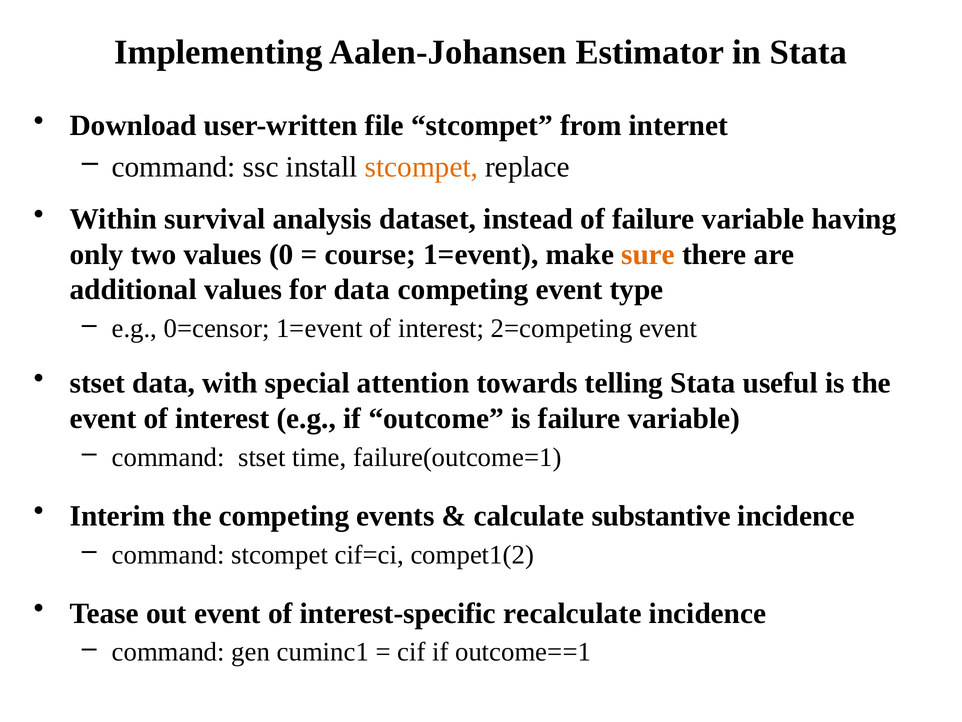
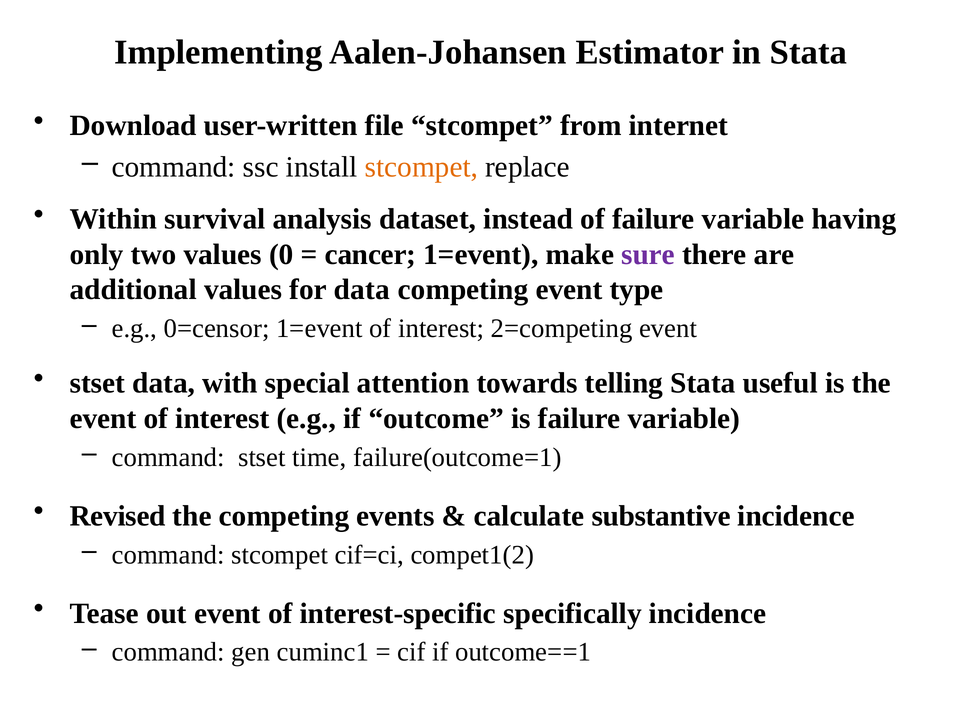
course: course -> cancer
sure colour: orange -> purple
Interim: Interim -> Revised
recalculate: recalculate -> specifically
